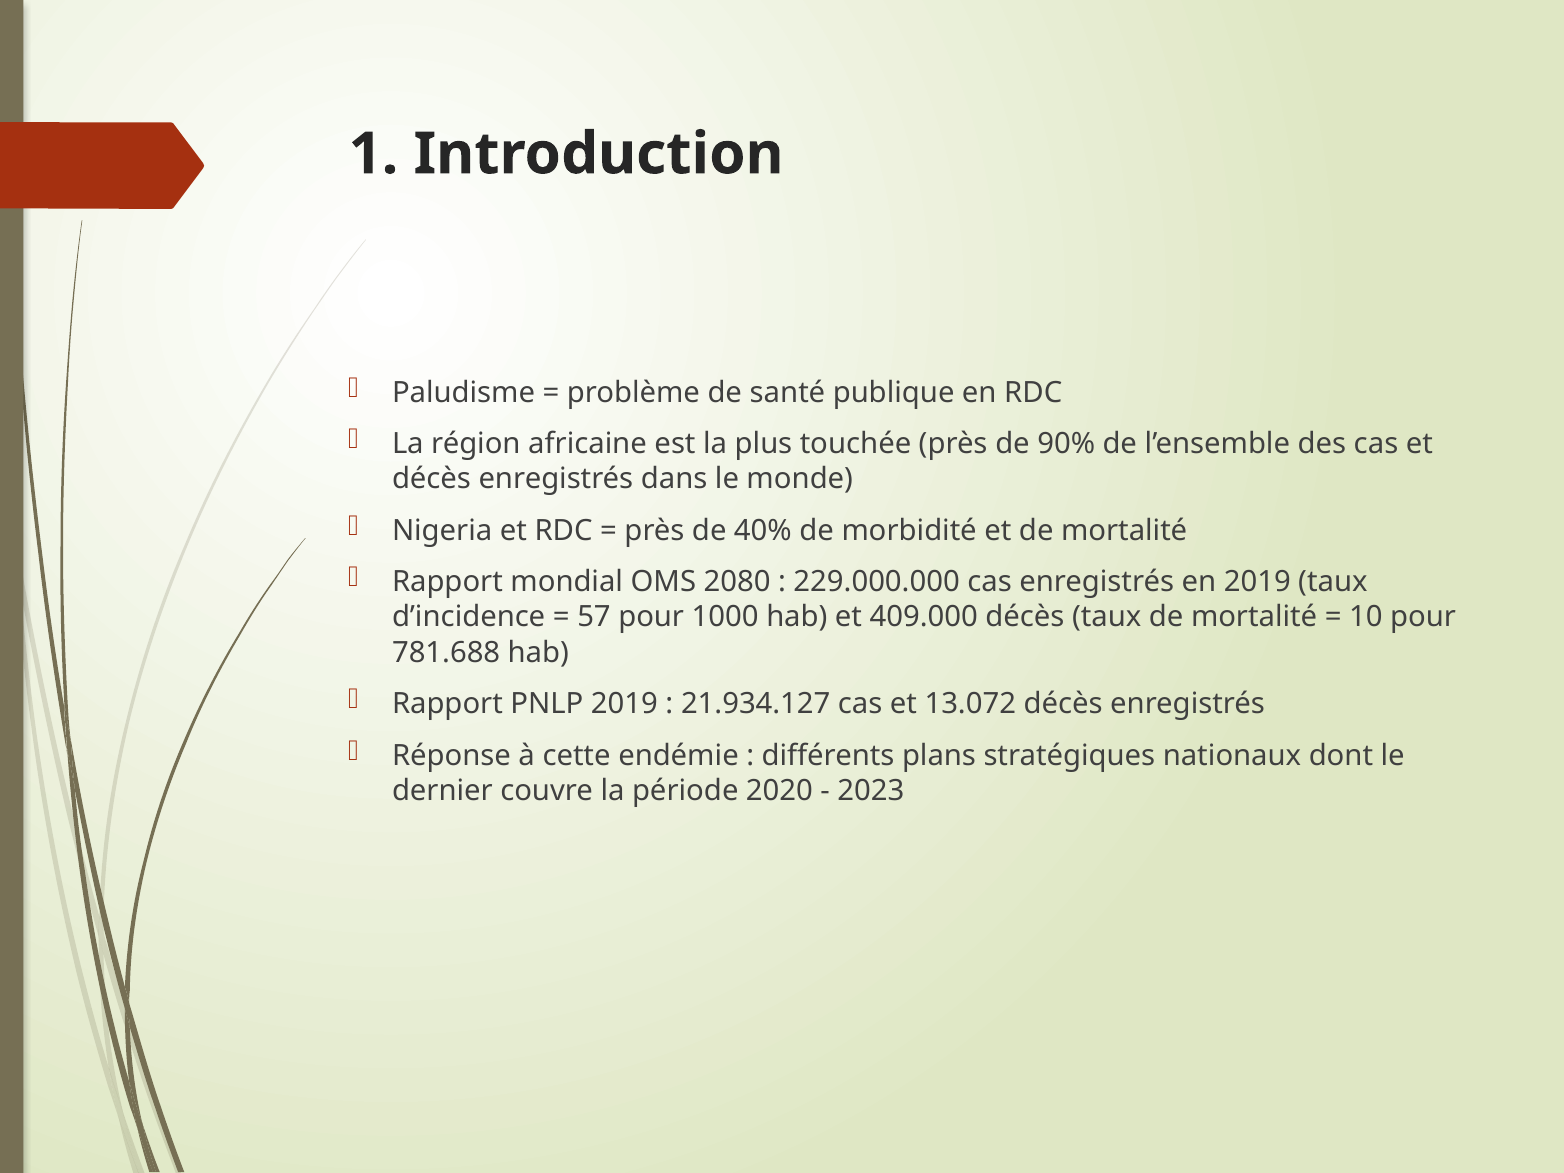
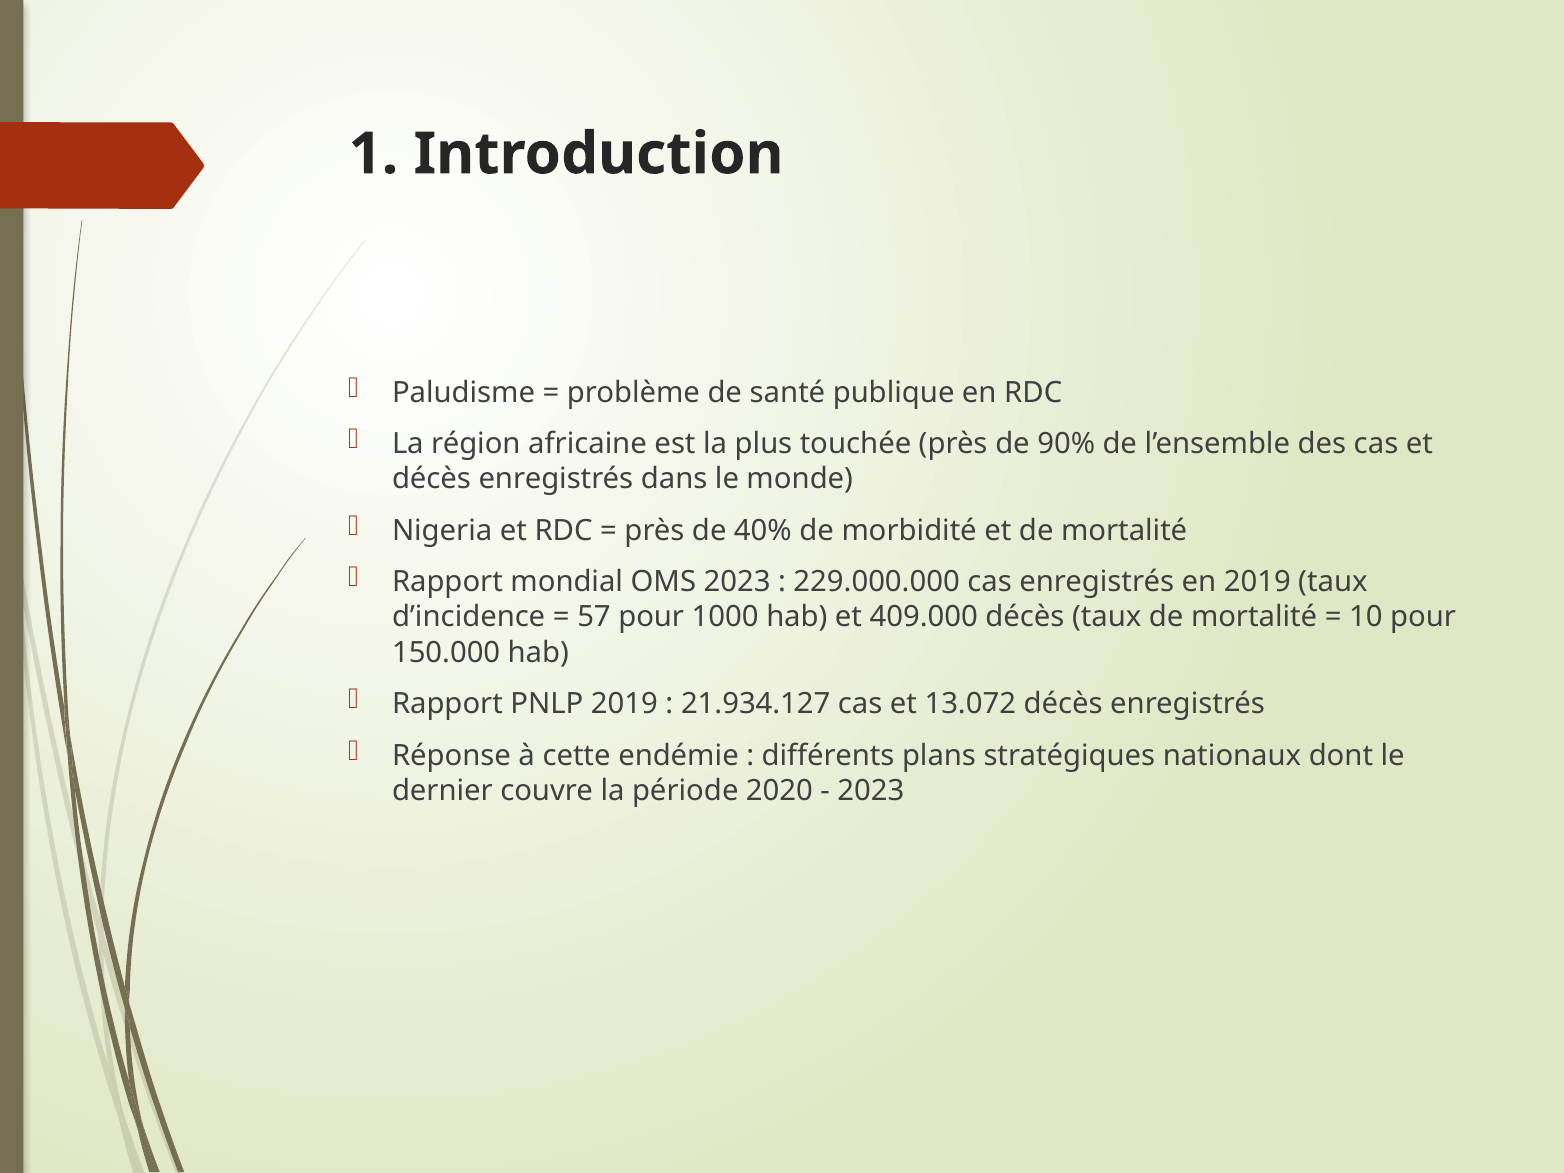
OMS 2080: 2080 -> 2023
781.688: 781.688 -> 150.000
